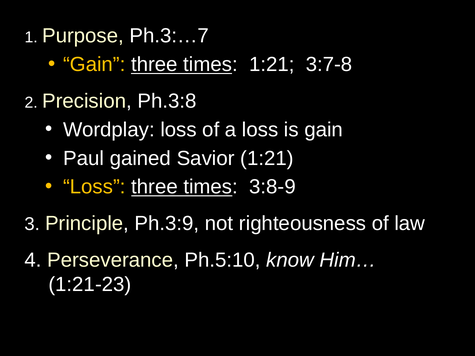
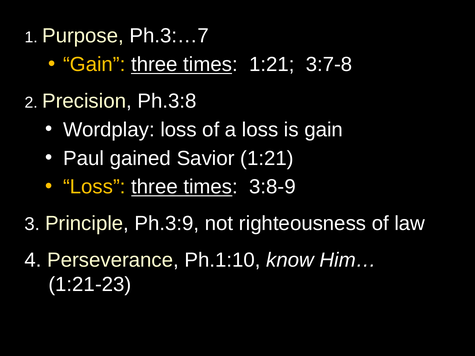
Ph.5:10: Ph.5:10 -> Ph.1:10
